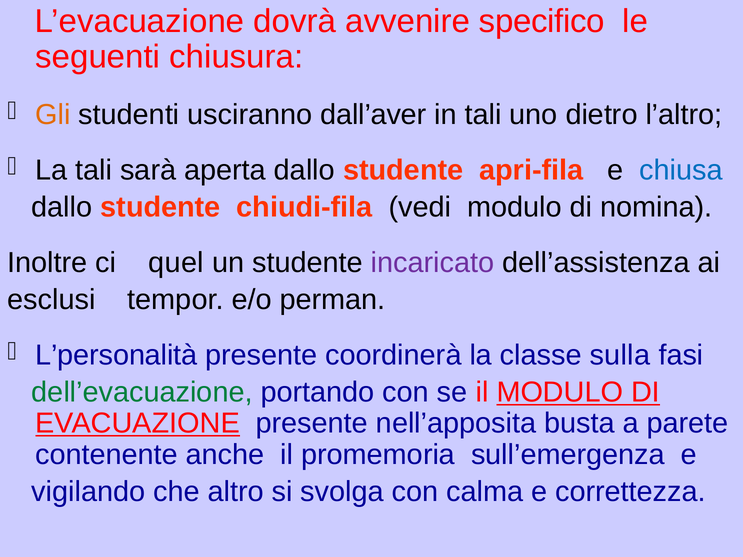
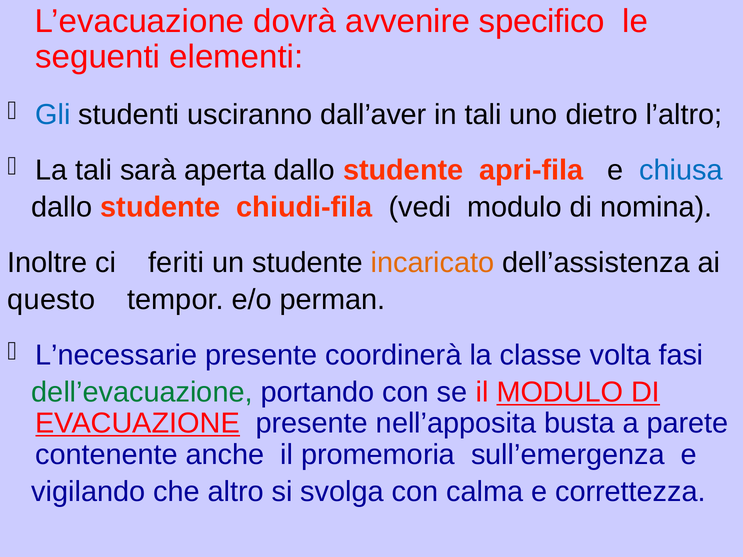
chiusura: chiusura -> elementi
Gli colour: orange -> blue
quel: quel -> feriti
incaricato colour: purple -> orange
esclusi: esclusi -> questo
L’personalità: L’personalità -> L’necessarie
sulla: sulla -> volta
